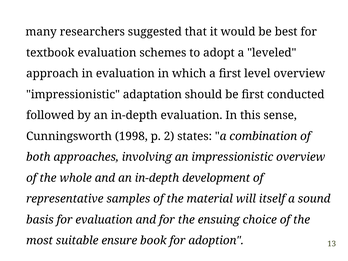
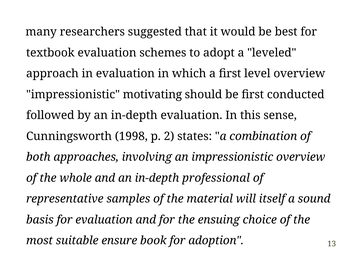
adaptation: adaptation -> motivating
development: development -> professional
